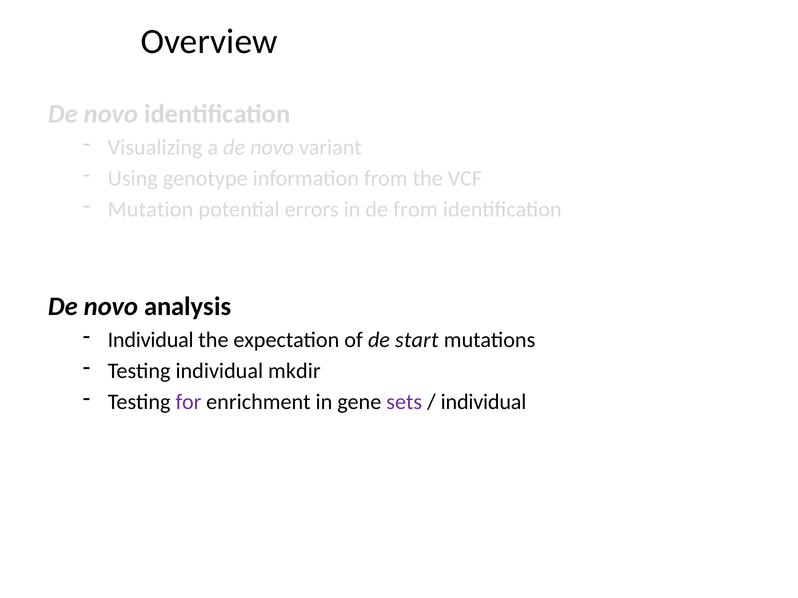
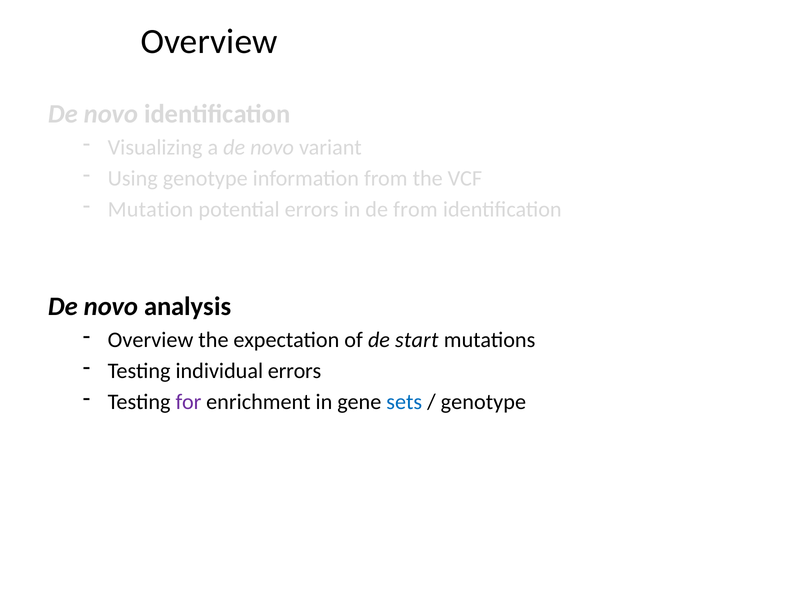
Individual at (151, 340): Individual -> Overview
individual mkdir: mkdir -> errors
sets colour: purple -> blue
individual at (484, 402): individual -> genotype
